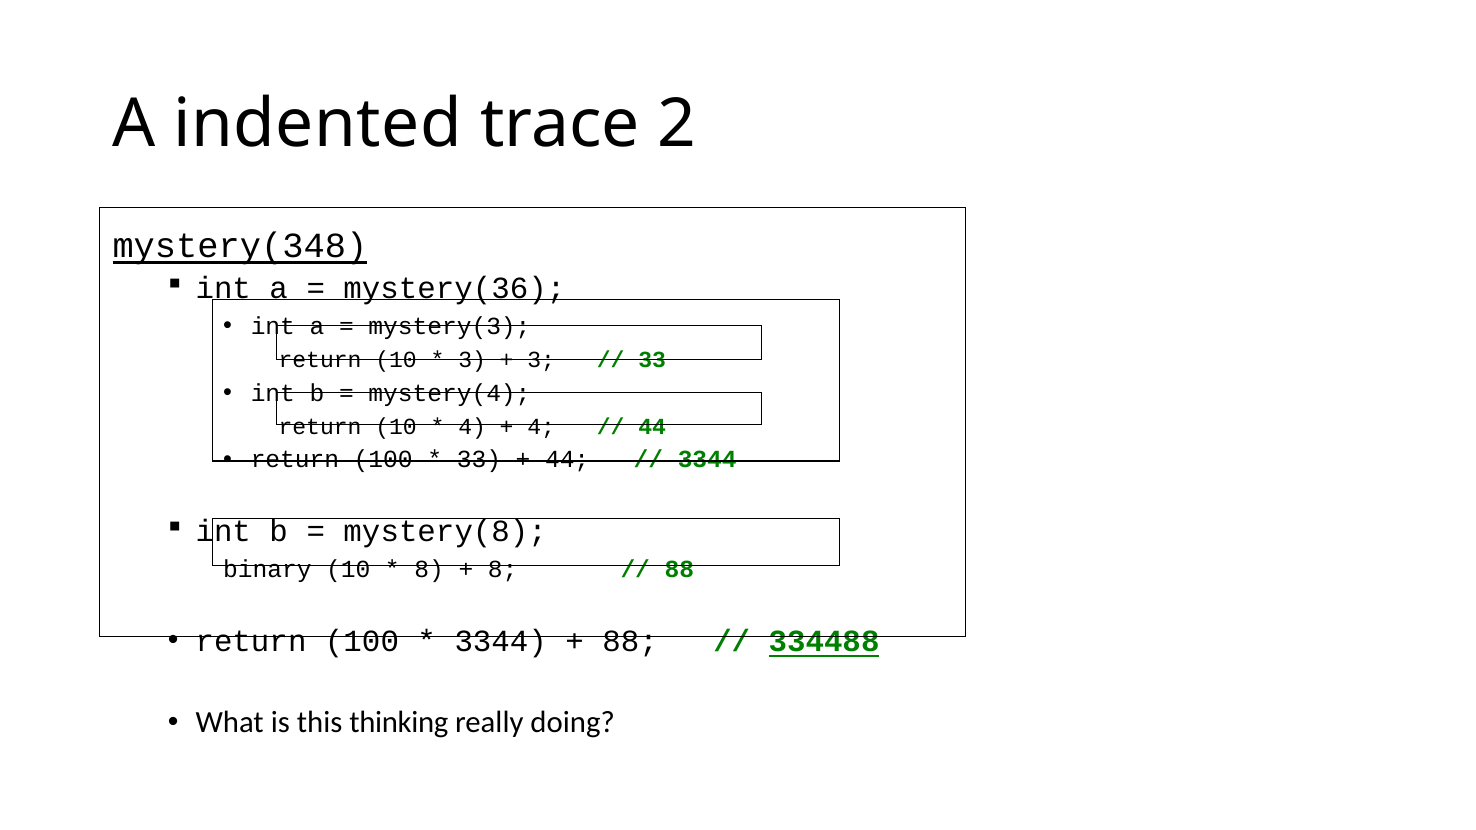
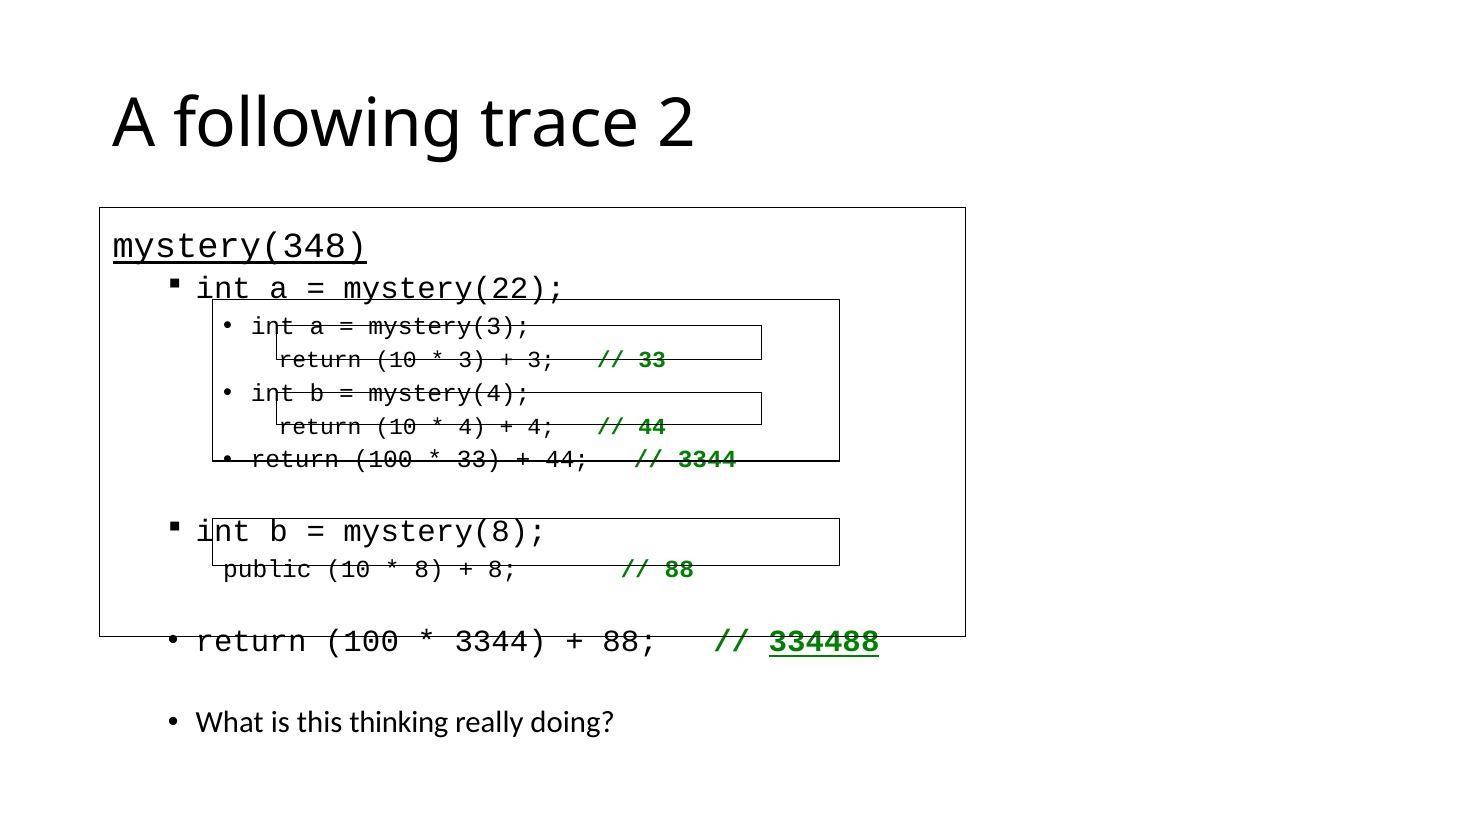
indented: indented -> following
mystery(36: mystery(36 -> mystery(22
binary: binary -> public
